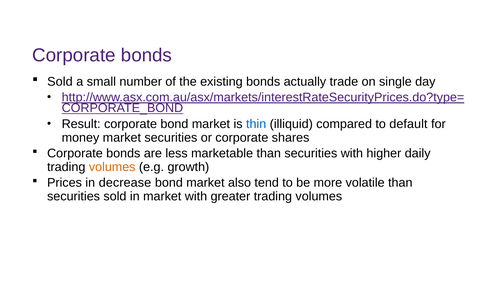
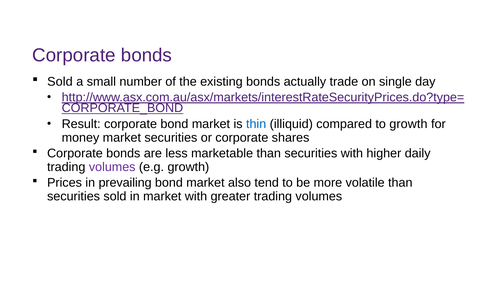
to default: default -> growth
volumes at (112, 167) colour: orange -> purple
decrease: decrease -> prevailing
